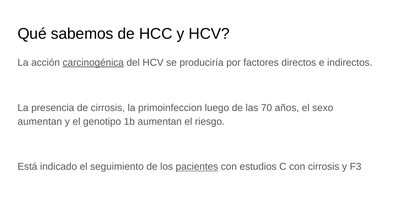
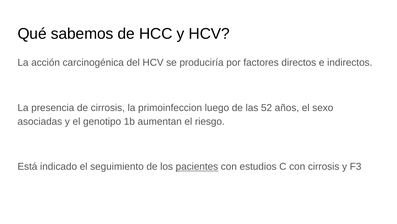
carcinogénica underline: present -> none
70: 70 -> 52
aumentan at (40, 121): aumentan -> asociadas
